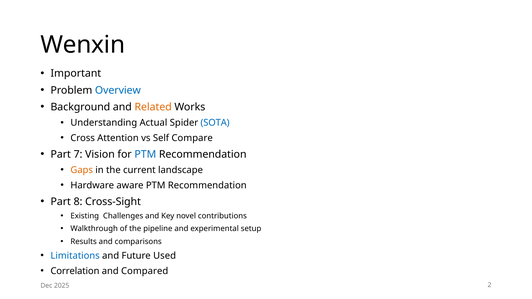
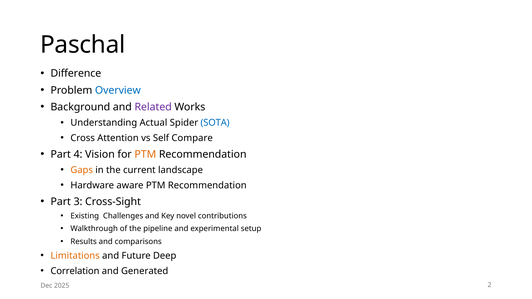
Wenxin: Wenxin -> Paschal
Important: Important -> Difference
Related colour: orange -> purple
7: 7 -> 4
PTM at (145, 154) colour: blue -> orange
8: 8 -> 3
Limitations colour: blue -> orange
Used: Used -> Deep
Compared: Compared -> Generated
